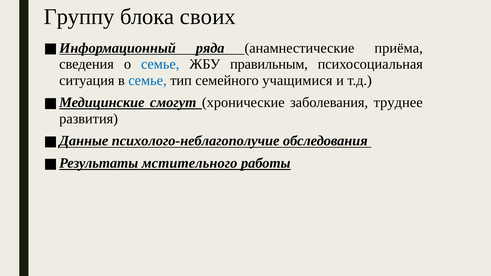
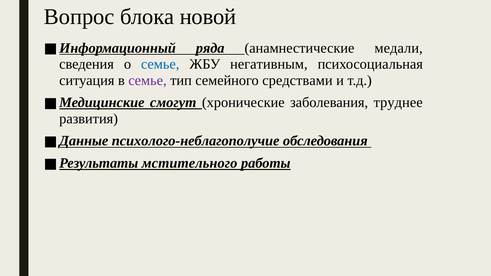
Группу: Группу -> Вопрос
своих: своих -> новой
приёма: приёма -> медали
правильным: правильным -> негативным
семье at (148, 80) colour: blue -> purple
учащимися: учащимися -> средствами
